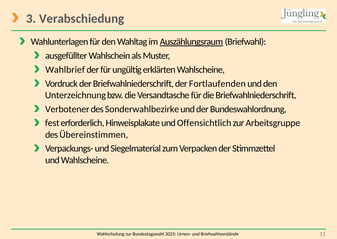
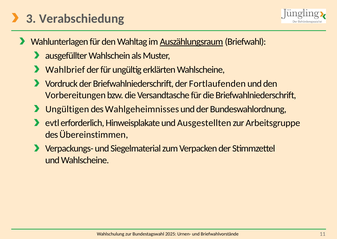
Unterzeichnung: Unterzeichnung -> Vorbereitungen
Verbotener: Verbotener -> Ungültigen
Sonderwahlbezirke: Sonderwahlbezirke -> Wahlgeheimnisses
fest: fest -> evtl
Offensichtlich: Offensichtlich -> Ausgestellten
